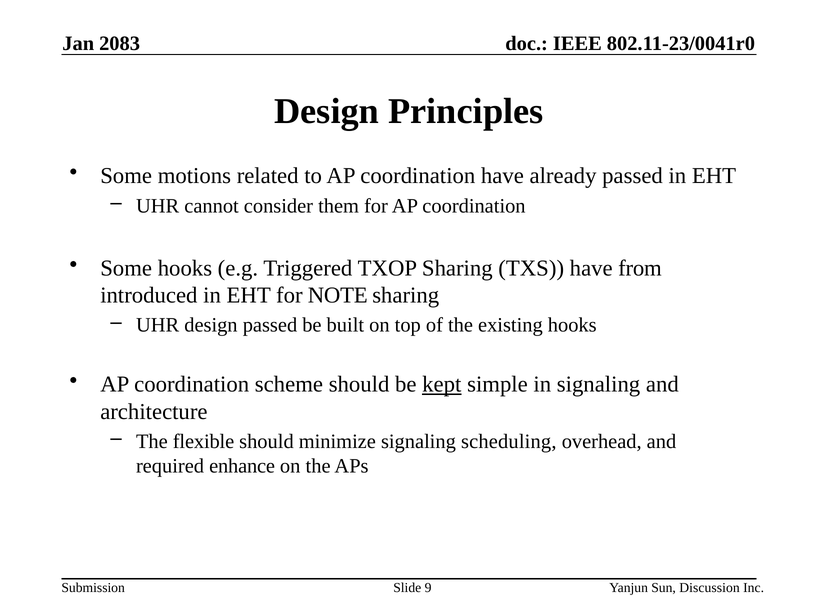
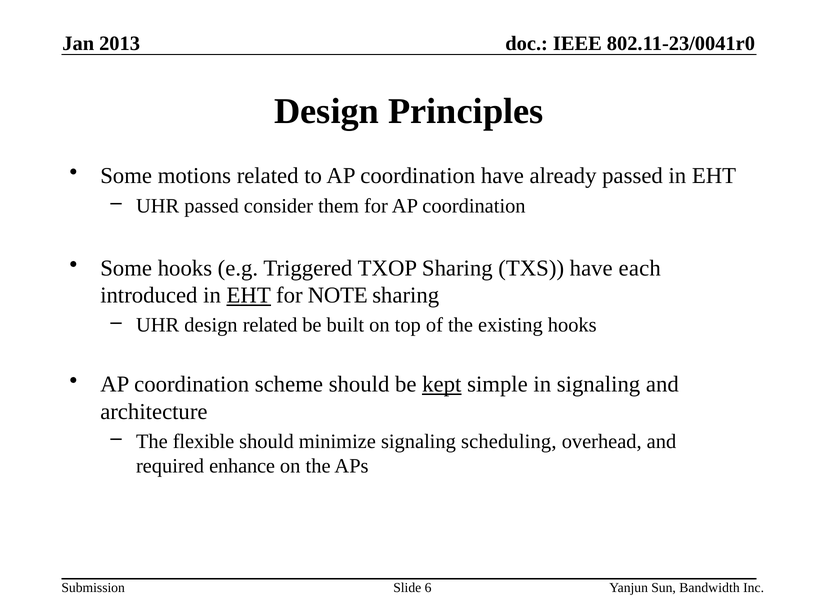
2083: 2083 -> 2013
UHR cannot: cannot -> passed
from: from -> each
EHT at (249, 296) underline: none -> present
design passed: passed -> related
9: 9 -> 6
Discussion: Discussion -> Bandwidth
